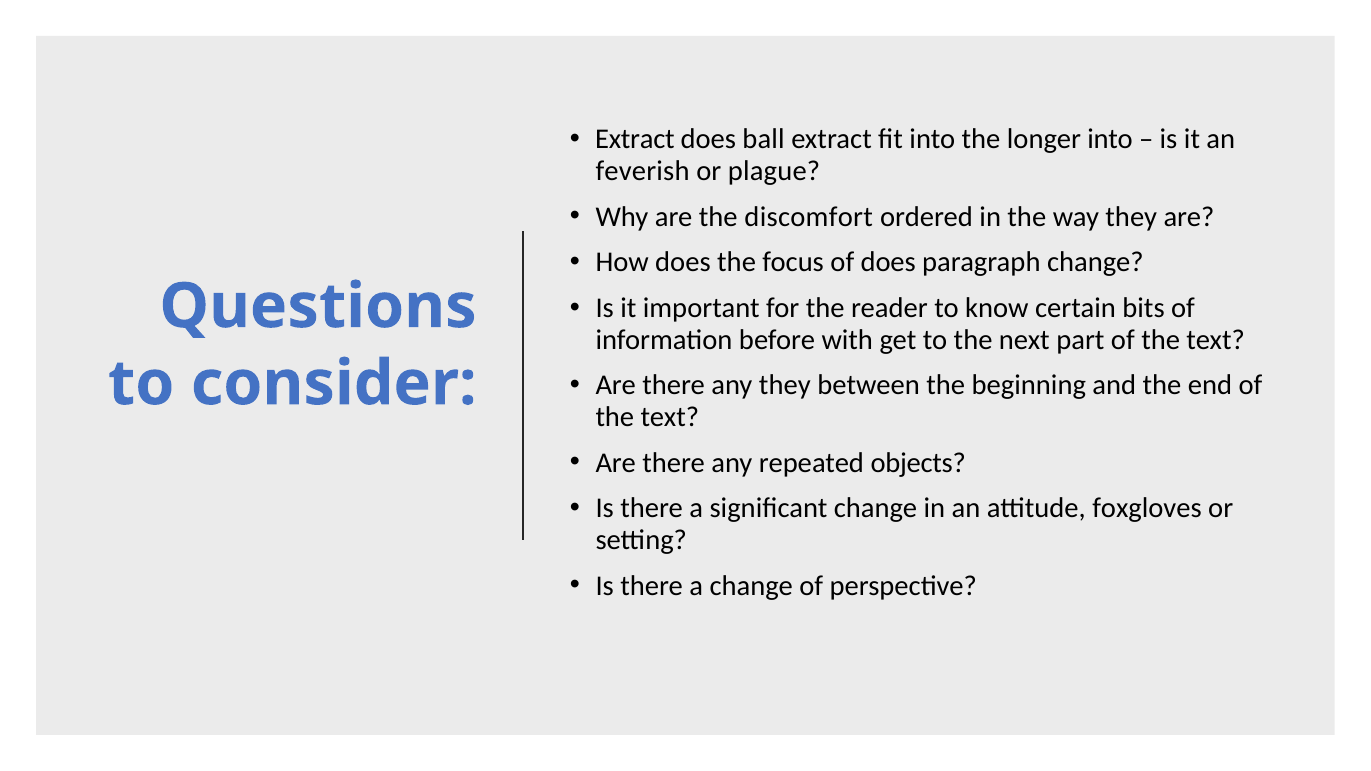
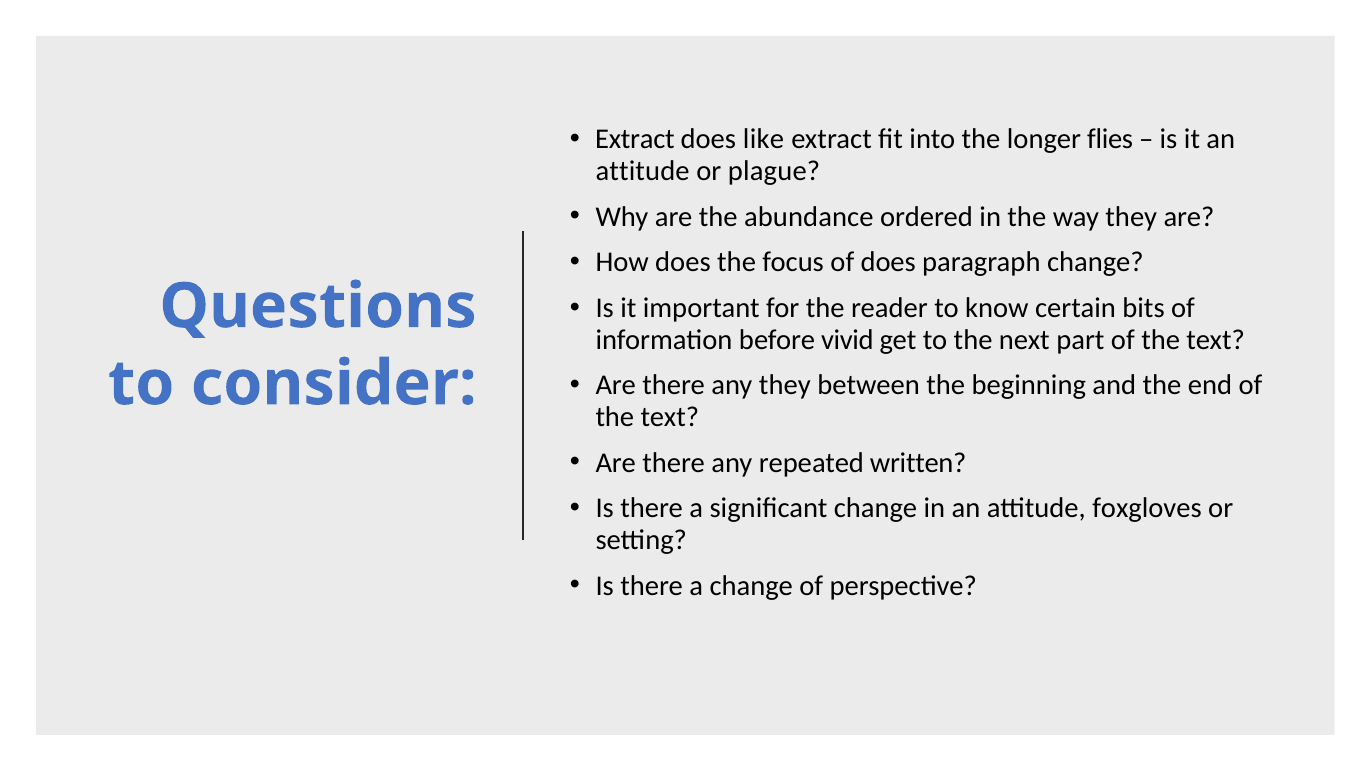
ball: ball -> like
longer into: into -> flies
feverish at (643, 171): feverish -> attitude
discomfort: discomfort -> abundance
with: with -> vivid
objects: objects -> written
